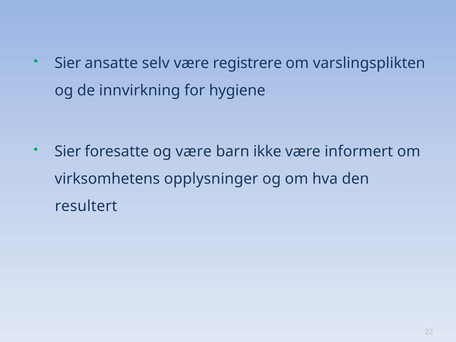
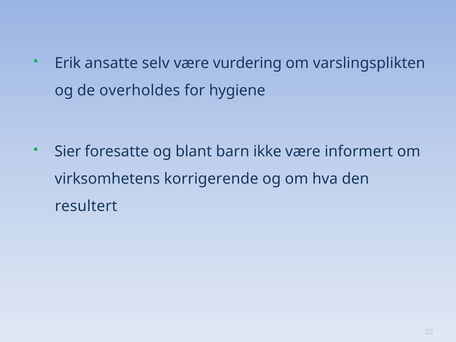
Sier at (68, 63): Sier -> Erik
registrere: registrere -> vurdering
innvirkning: innvirkning -> overholdes
og være: være -> blant
opplysninger: opplysninger -> korrigerende
